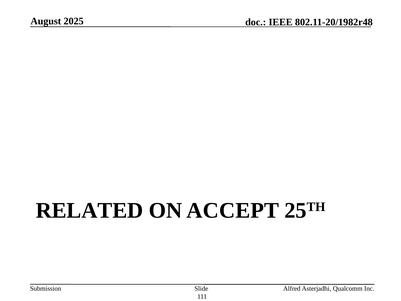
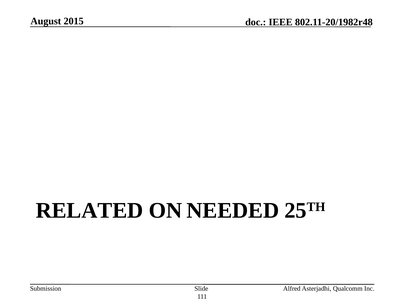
2025: 2025 -> 2015
ACCEPT: ACCEPT -> NEEDED
